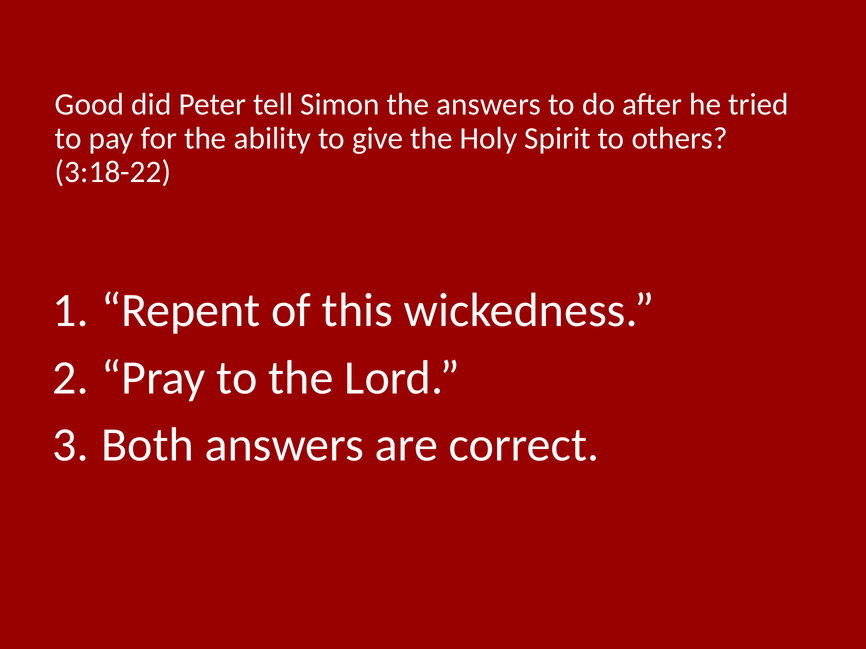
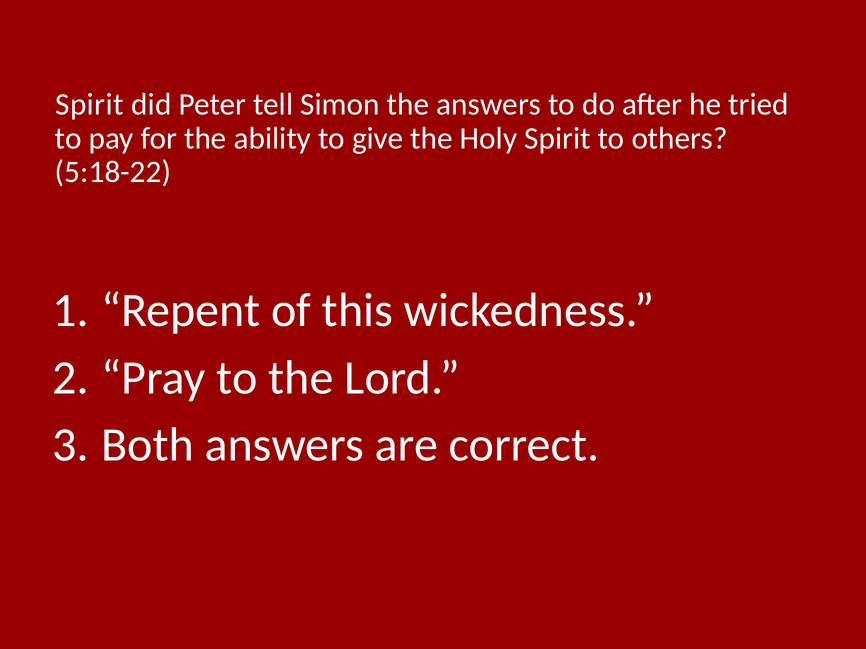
Good at (90, 105): Good -> Spirit
3:18-22: 3:18-22 -> 5:18-22
